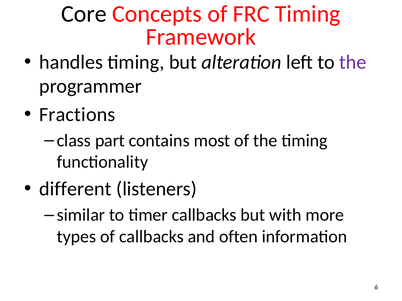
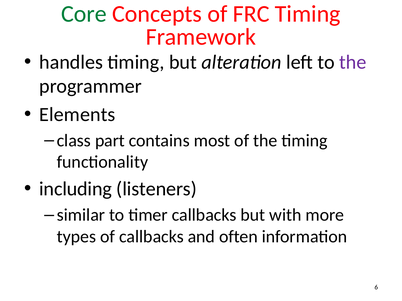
Core colour: black -> green
Fractions: Fractions -> Elements
different: different -> including
